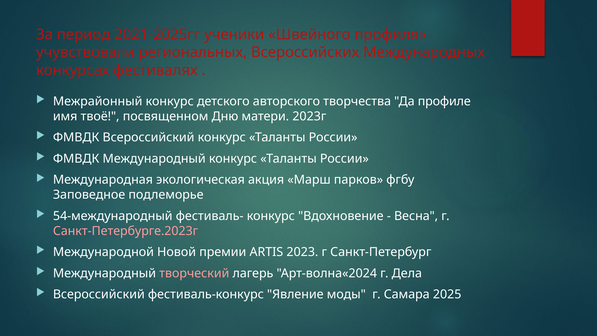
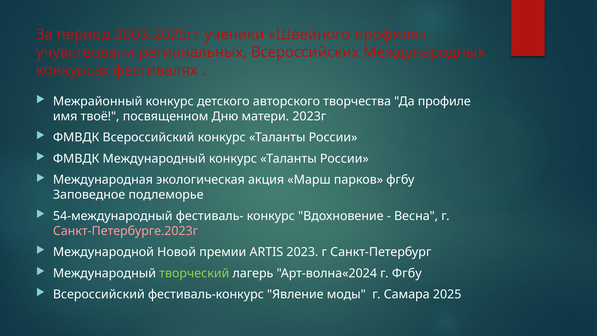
2021-2025гг: 2021-2025гг -> 2003-2025гг
творческий colour: pink -> light green
г Дела: Дела -> Фгбу
